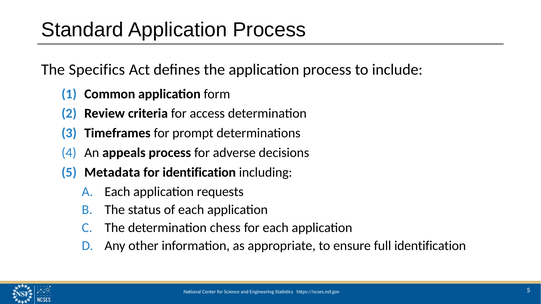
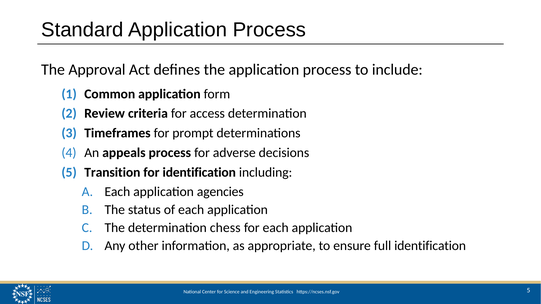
Specifics: Specifics -> Approval
Metadata: Metadata -> Transition
requests: requests -> agencies
